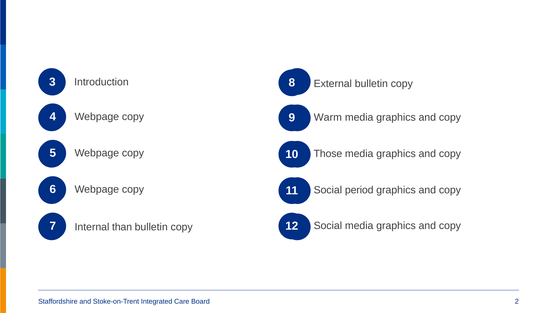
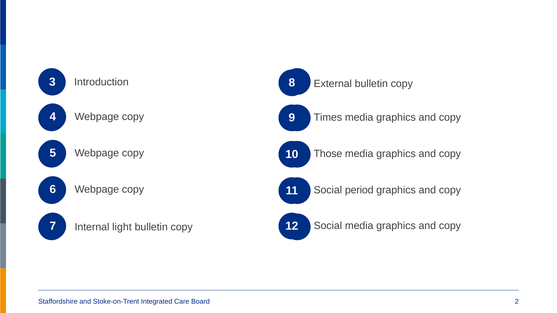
Warm: Warm -> Times
than: than -> light
